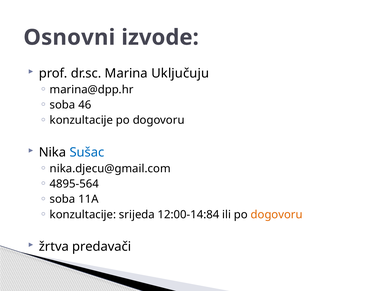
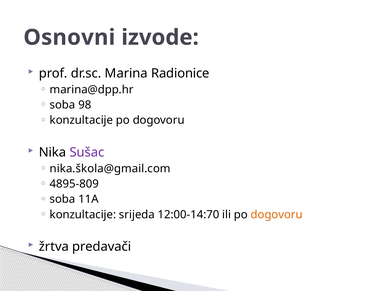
Uključuju: Uključuju -> Radionice
46: 46 -> 98
Sušac colour: blue -> purple
nika.djecu@gmail.com: nika.djecu@gmail.com -> nika.škola@gmail.com
4895-564: 4895-564 -> 4895-809
12:00-14:84: 12:00-14:84 -> 12:00-14:70
